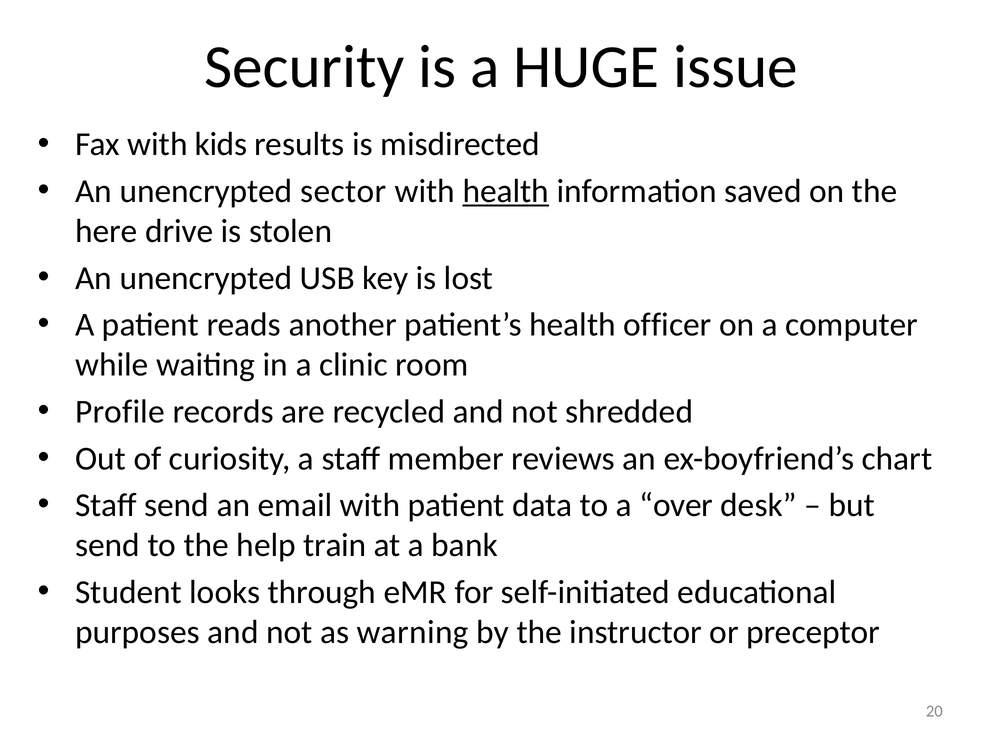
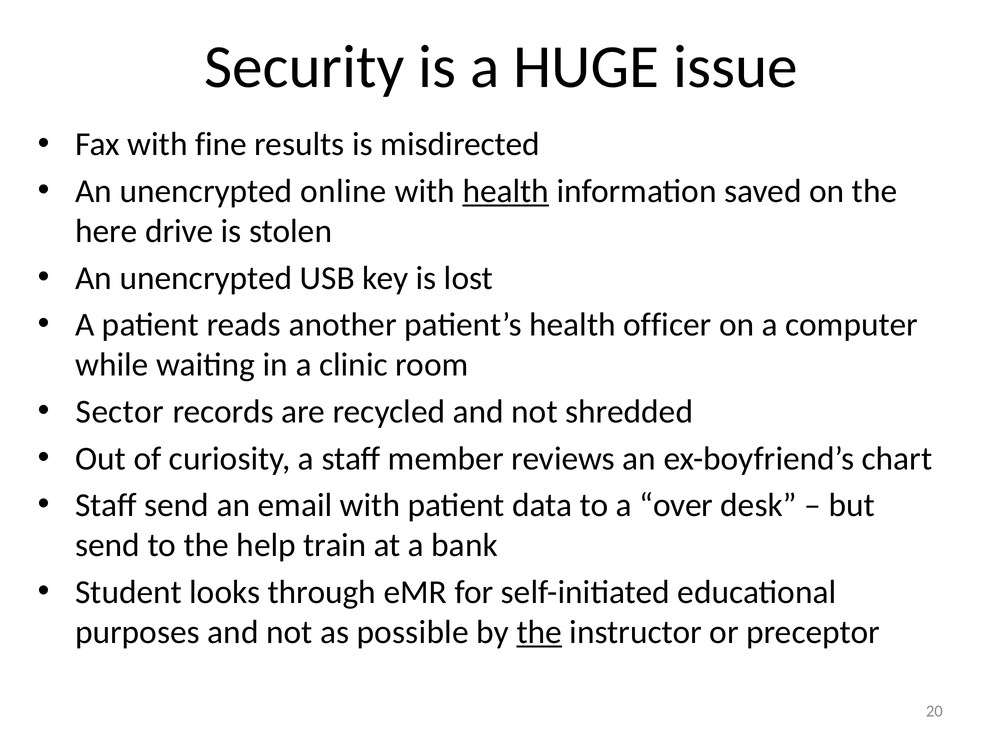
kids: kids -> fine
sector: sector -> online
Profile: Profile -> Sector
warning: warning -> possible
the at (539, 632) underline: none -> present
